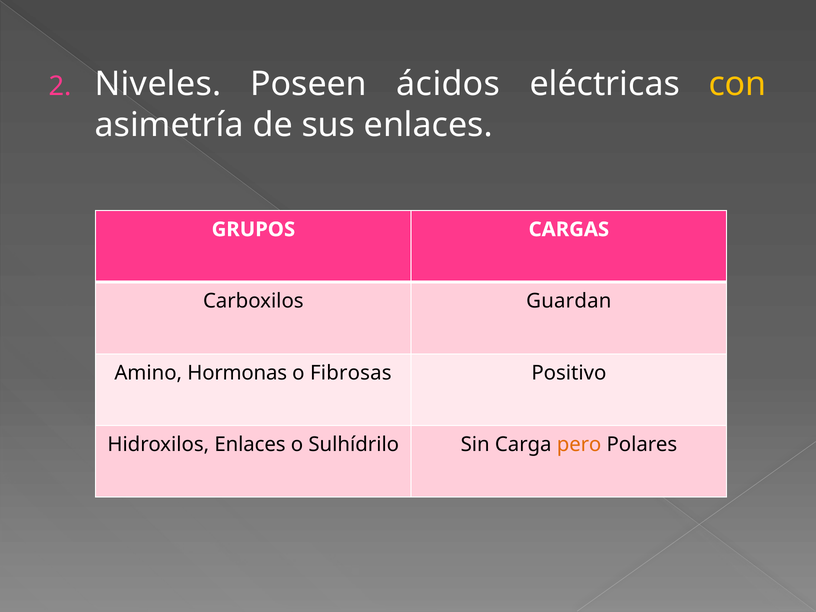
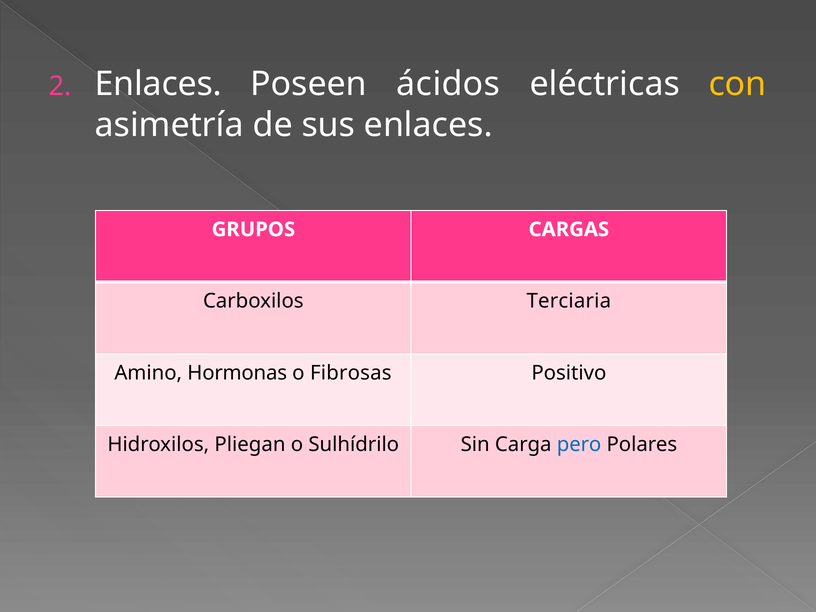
Niveles at (158, 84): Niveles -> Enlaces
Guardan: Guardan -> Terciaria
Hidroxilos Enlaces: Enlaces -> Pliegan
pero colour: orange -> blue
